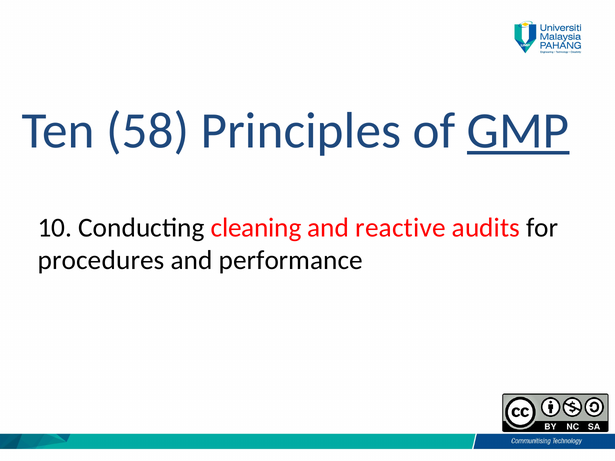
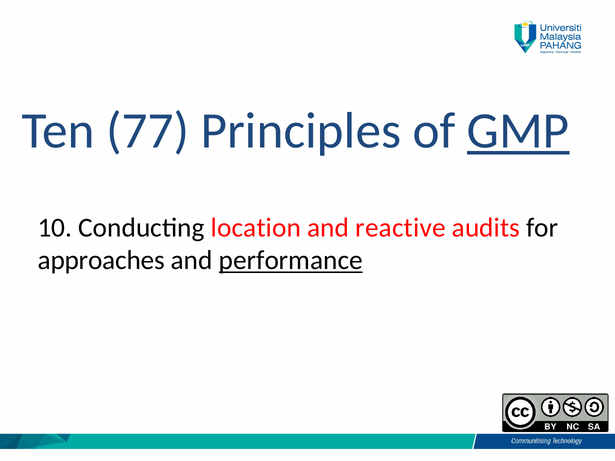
58: 58 -> 77
cleaning: cleaning -> location
procedures: procedures -> approaches
performance underline: none -> present
